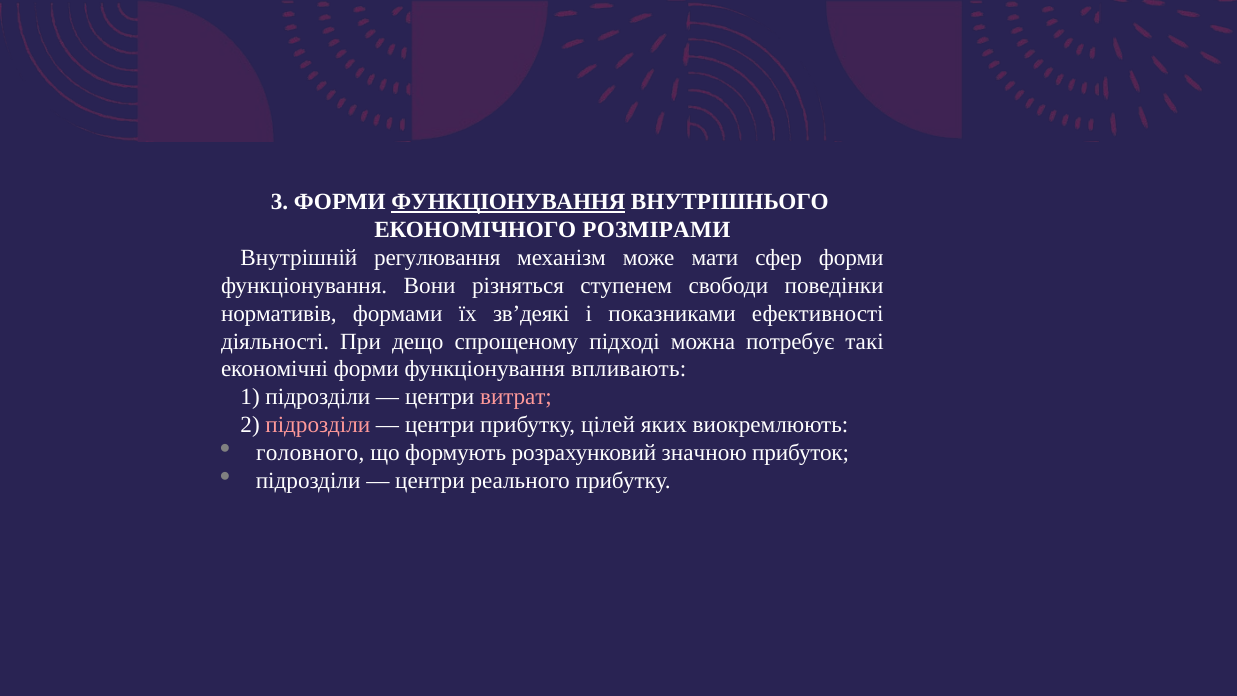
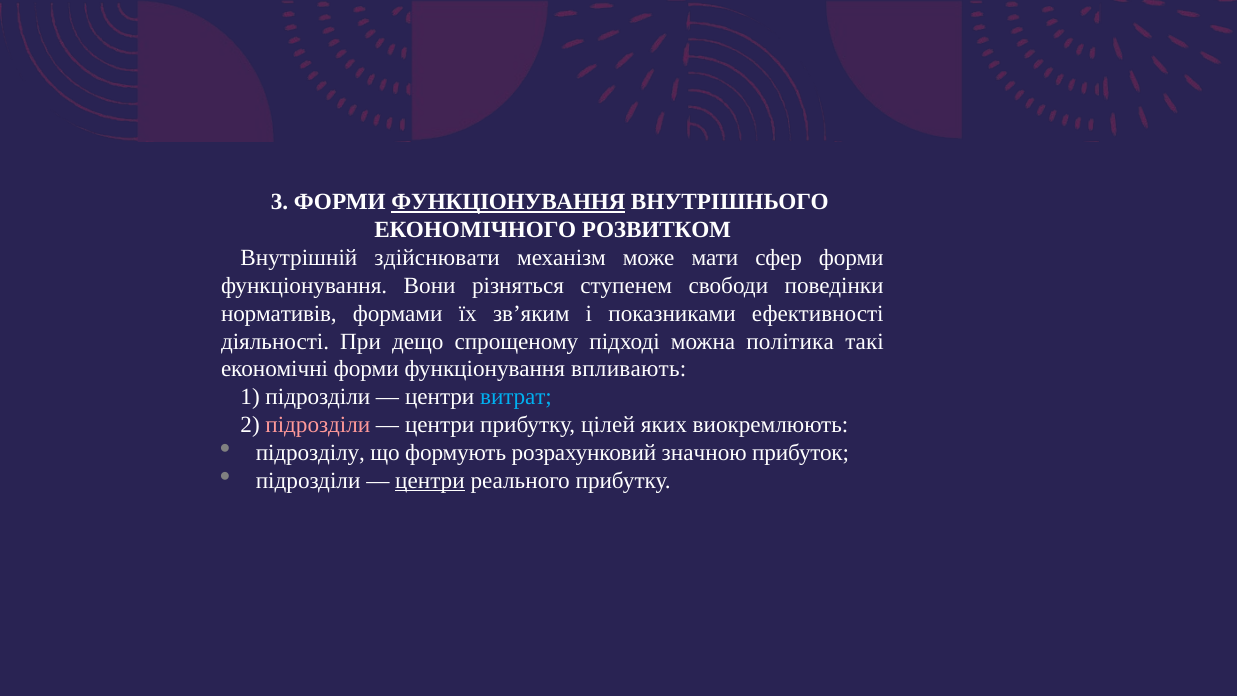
РОЗМІРАМИ: РОЗМІРАМИ -> РОЗВИТКОМ
регулювання: регулювання -> здійснювати
зв’деякі: зв’деякі -> зв’яким
потребує: потребує -> політика
витрат colour: pink -> light blue
головного: головного -> підрозділу
центри at (430, 480) underline: none -> present
